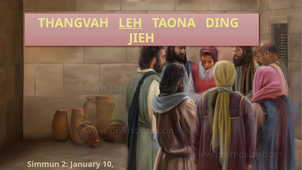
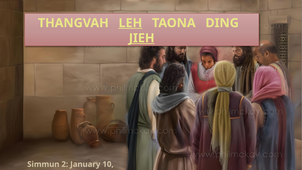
JIEH underline: none -> present
